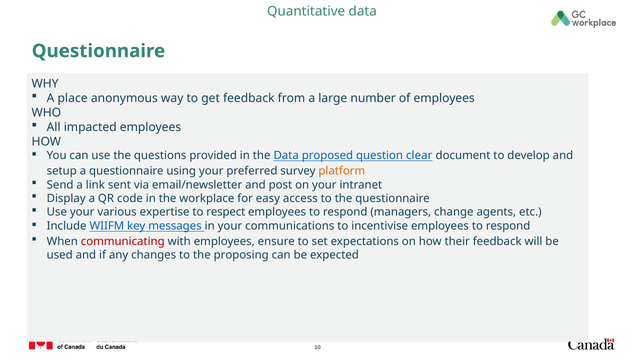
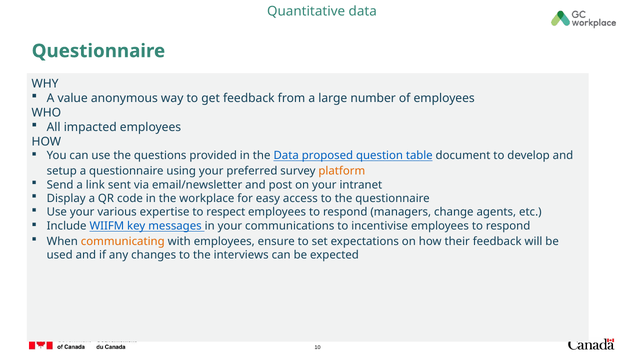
place: place -> value
clear: clear -> table
communicating colour: red -> orange
proposing: proposing -> interviews
